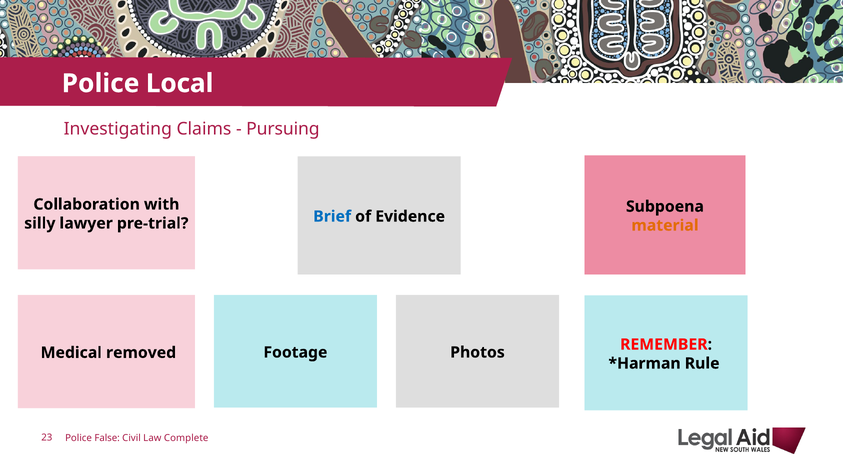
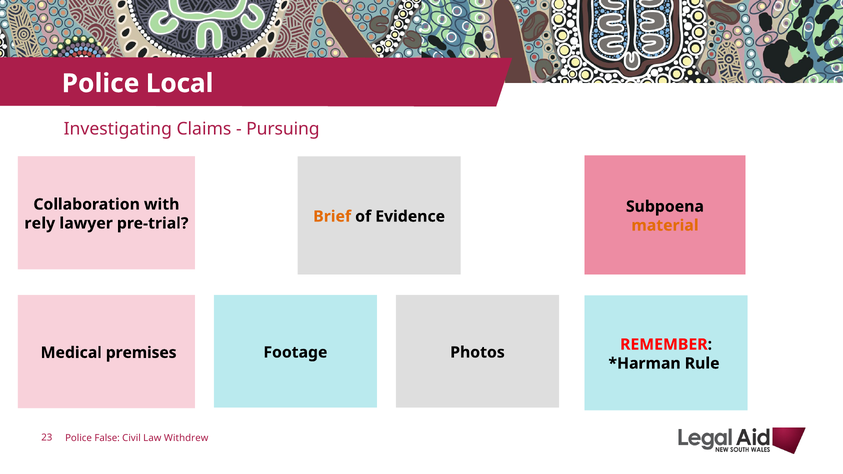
Brief colour: blue -> orange
silly: silly -> rely
removed: removed -> premises
Complete: Complete -> Withdrew
